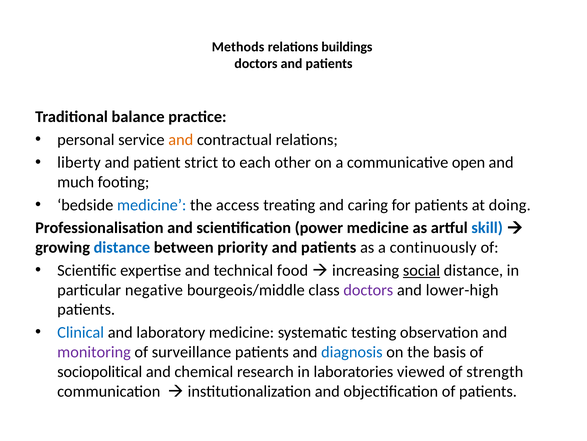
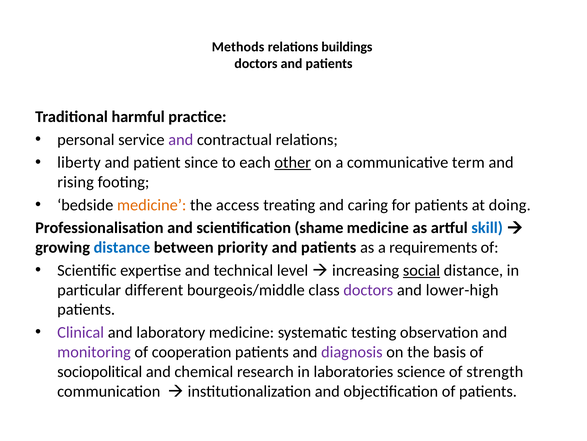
balance: balance -> harmful
and at (181, 139) colour: orange -> purple
strict: strict -> since
other underline: none -> present
open: open -> term
much: much -> rising
medicine at (152, 205) colour: blue -> orange
power: power -> shame
continuously: continuously -> requirements
food: food -> level
negative: negative -> different
Clinical colour: blue -> purple
surveillance: surveillance -> cooperation
diagnosis colour: blue -> purple
viewed: viewed -> science
